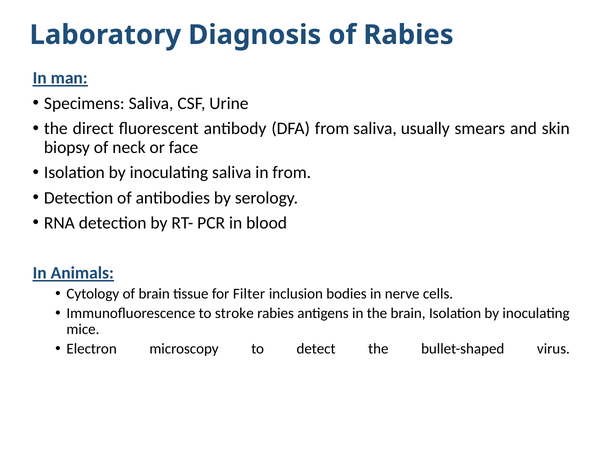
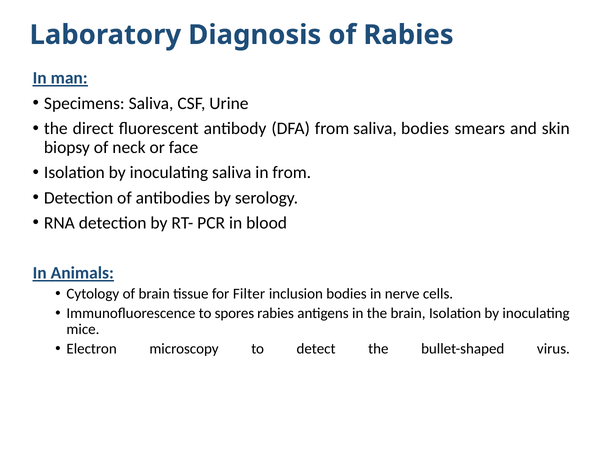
saliva usually: usually -> bodies
stroke: stroke -> spores
